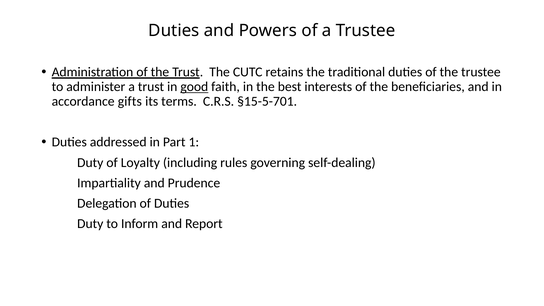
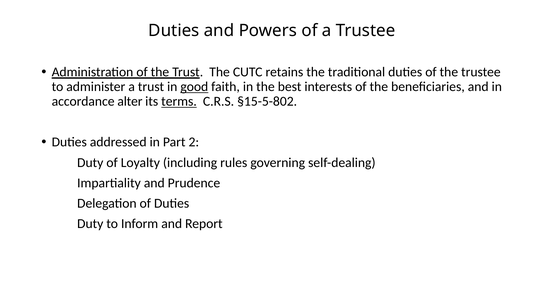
gifts: gifts -> alter
terms underline: none -> present
§15-5-701: §15-5-701 -> §15-5-802
1: 1 -> 2
